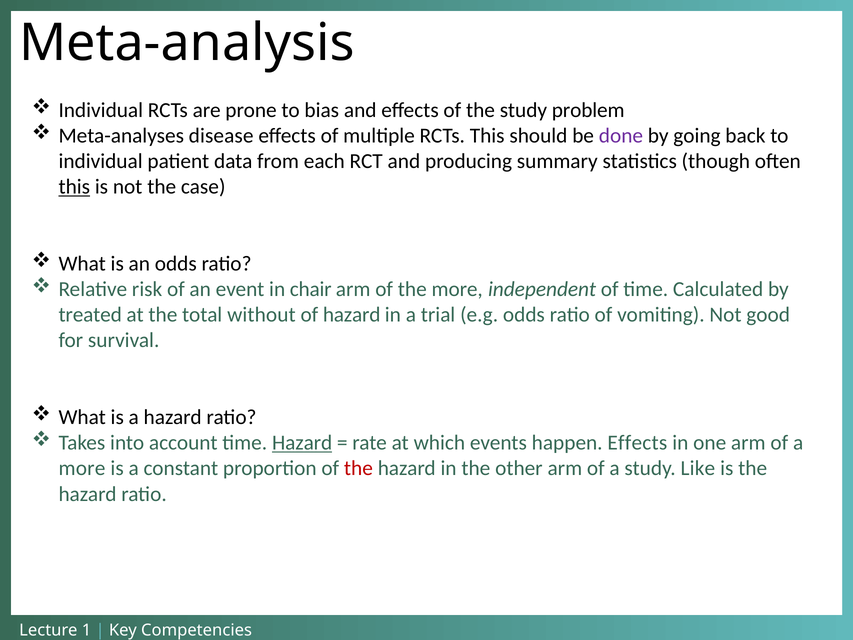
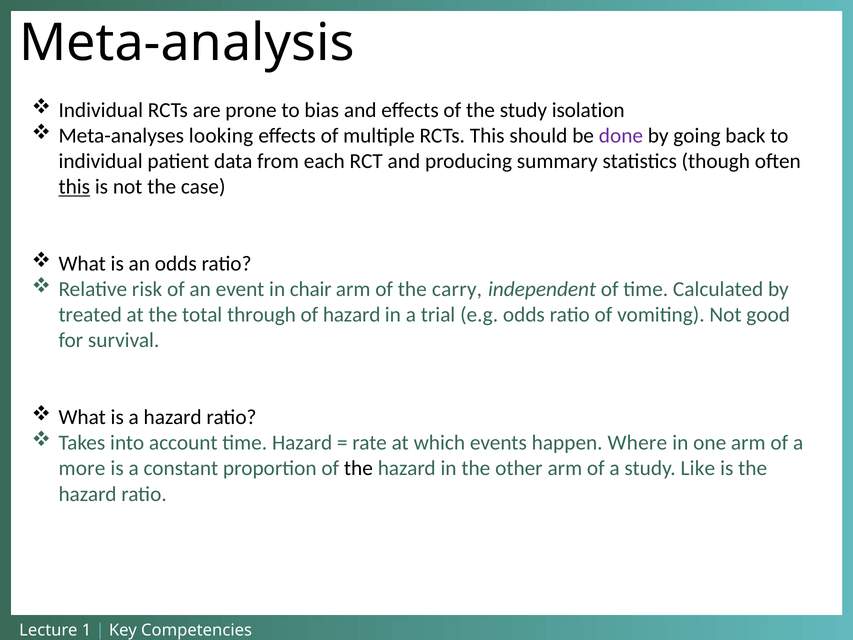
problem: problem -> isolation
disease: disease -> looking
the more: more -> carry
without: without -> through
Hazard at (302, 443) underline: present -> none
happen Effects: Effects -> Where
the at (358, 468) colour: red -> black
